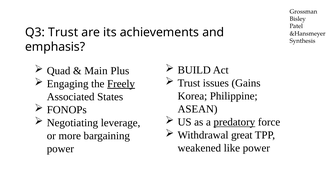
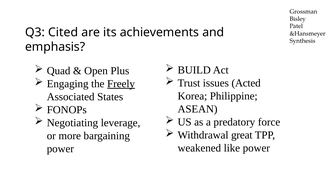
Q3 Trust: Trust -> Cited
Main: Main -> Open
Gains: Gains -> Acted
predatory underline: present -> none
